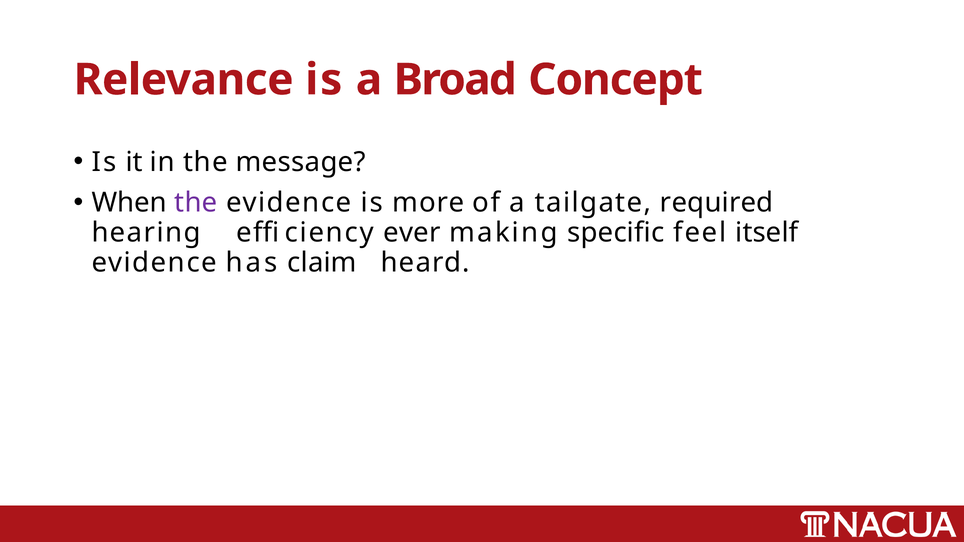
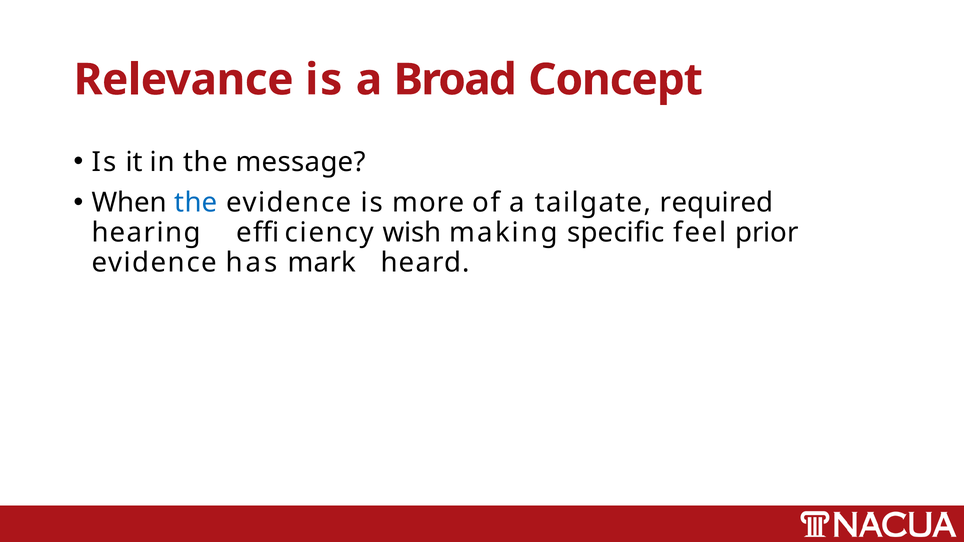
the at (196, 203) colour: purple -> blue
ever: ever -> wish
itself: itself -> prior
claim: claim -> mark
